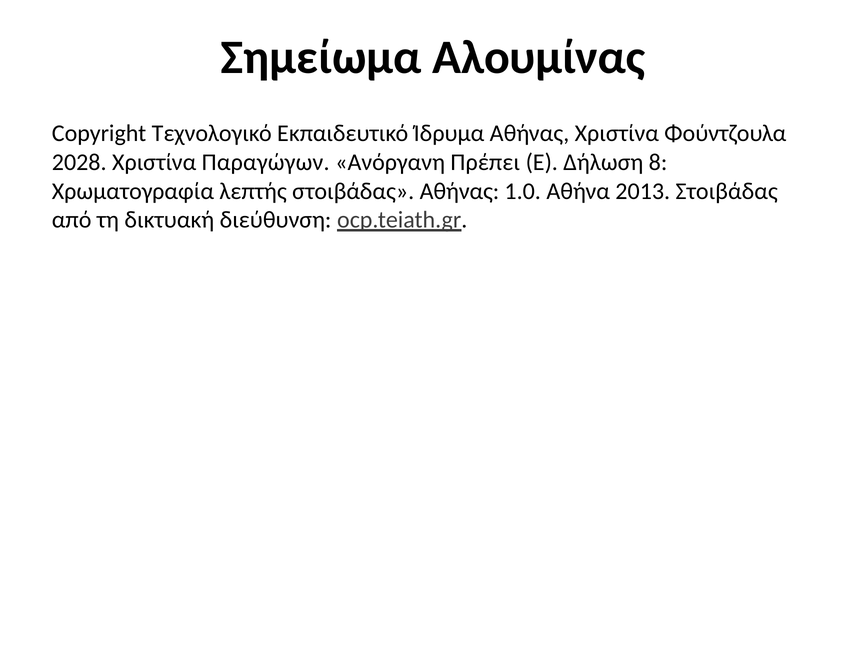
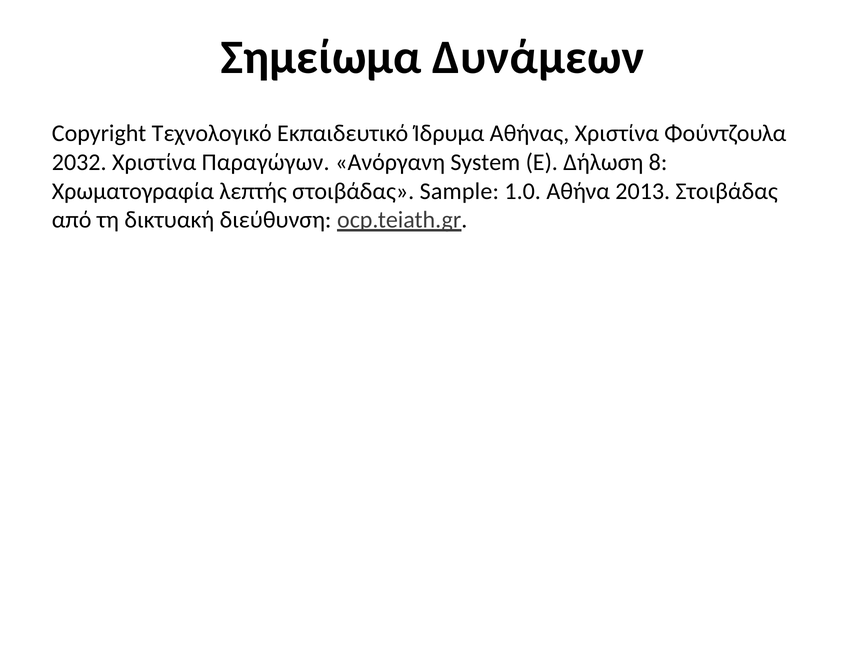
Αλουμίνας: Αλουμίνας -> Δυνάμεων
2028: 2028 -> 2032
Πρέπει: Πρέπει -> System
στοιβάδας Αθήνας: Αθήνας -> Sample
